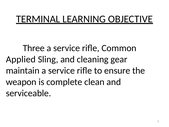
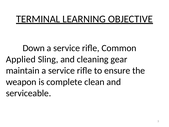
Three: Three -> Down
